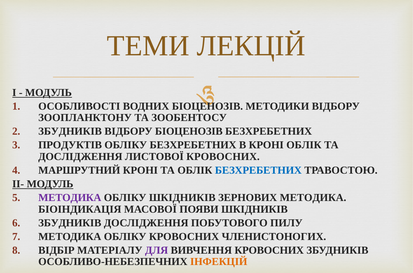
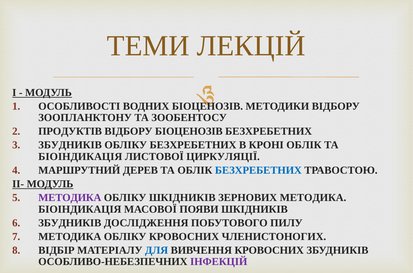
ЗБУДНИКІВ at (70, 131): ЗБУДНИКІВ -> ПРОДУКТІВ
ПРОДУКТІВ at (70, 145): ПРОДУКТІВ -> ЗБУДНИКІВ
ДОСЛІДЖЕННЯ at (80, 156): ДОСЛІДЖЕННЯ -> БІОІНДИКАЦІЯ
ЛИСТОВОЇ КРОВОСНИХ: КРОВОСНИХ -> ЦИРКУЛЯЦІЇ
МАРШРУТНИЙ КРОНІ: КРОНІ -> ДЕРЕВ
ДЛЯ colour: purple -> blue
ІНФЕКЦІЙ colour: orange -> purple
